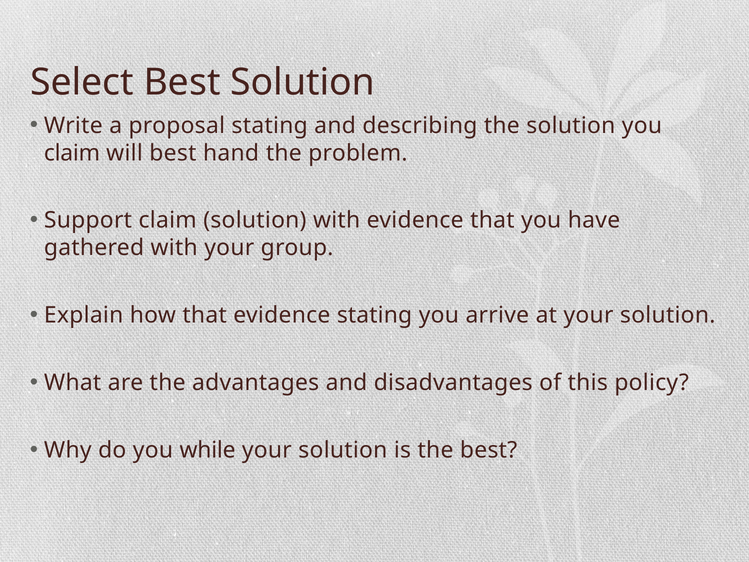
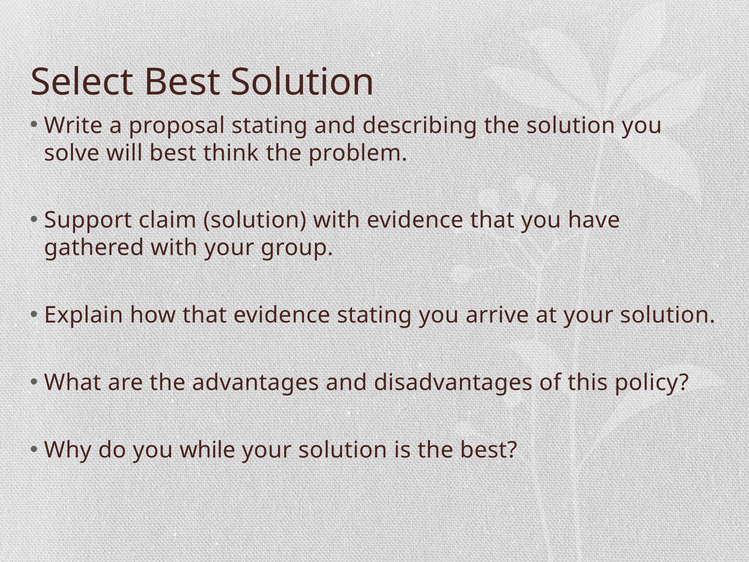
claim at (72, 153): claim -> solve
hand: hand -> think
